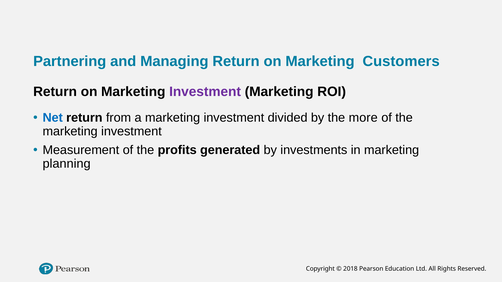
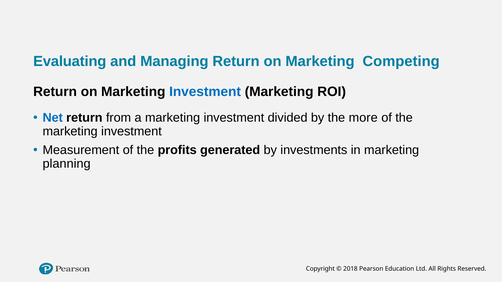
Partnering: Partnering -> Evaluating
Customers: Customers -> Competing
Investment at (205, 92) colour: purple -> blue
